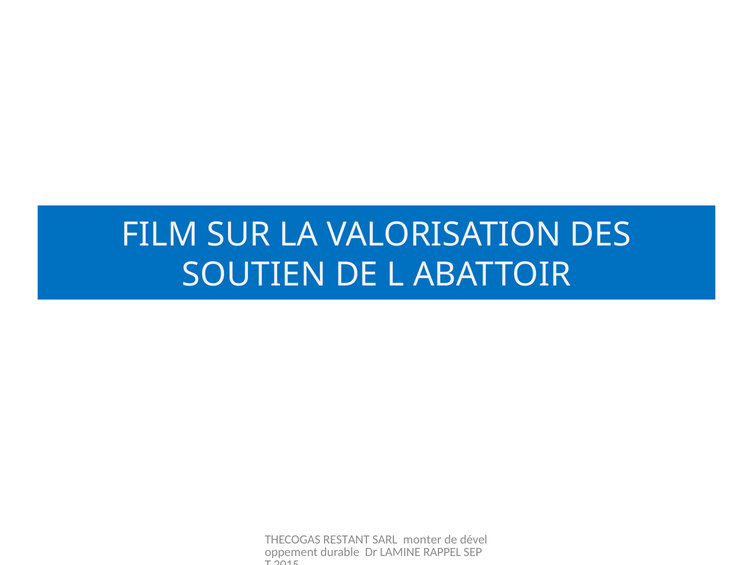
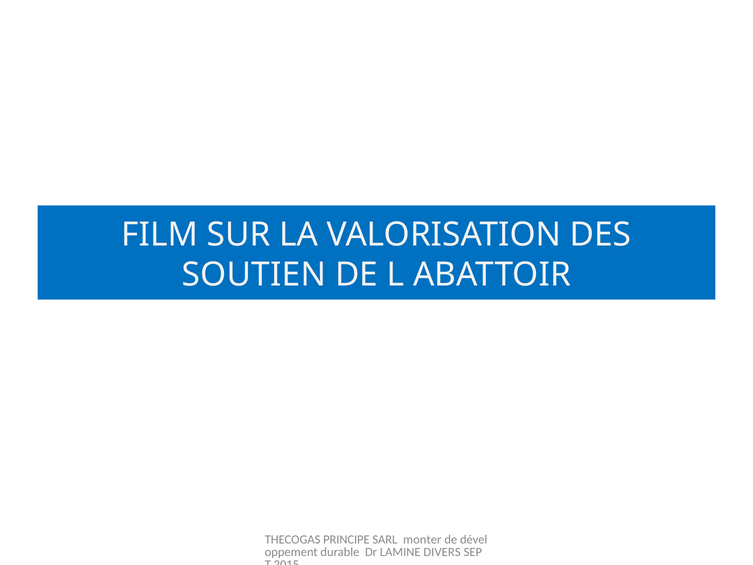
RESTANT: RESTANT -> PRINCIPE
RAPPEL: RAPPEL -> DIVERS
